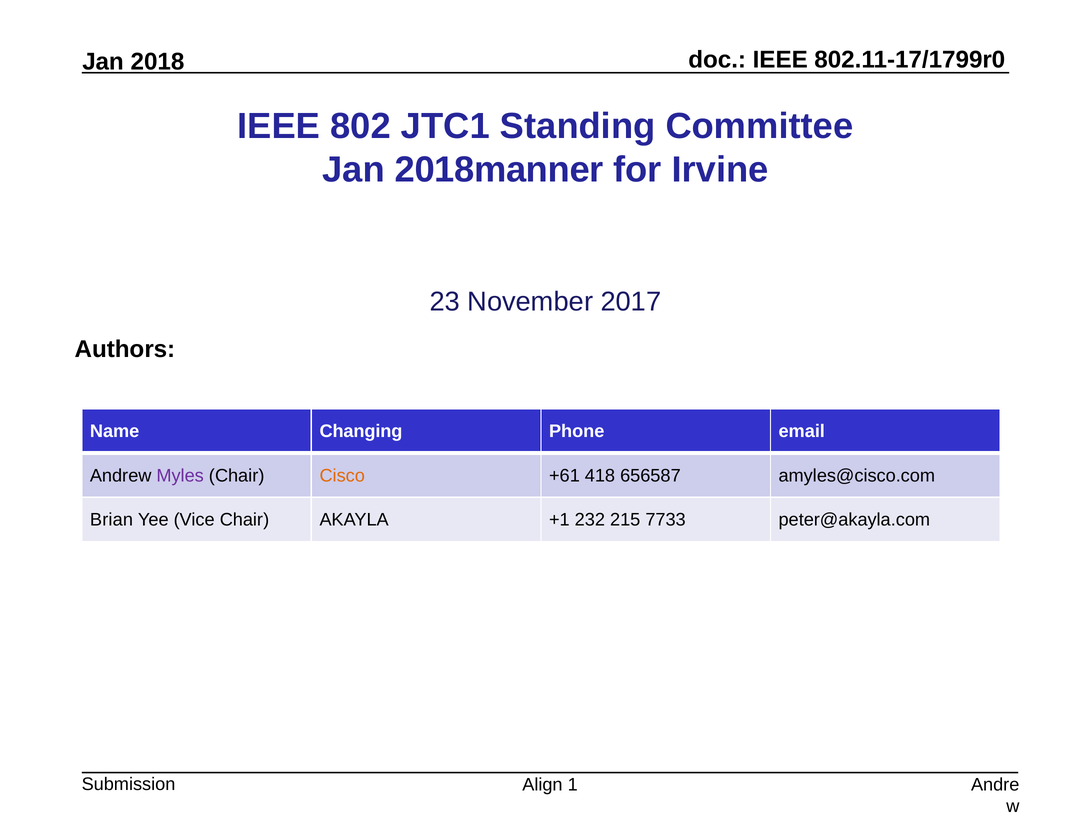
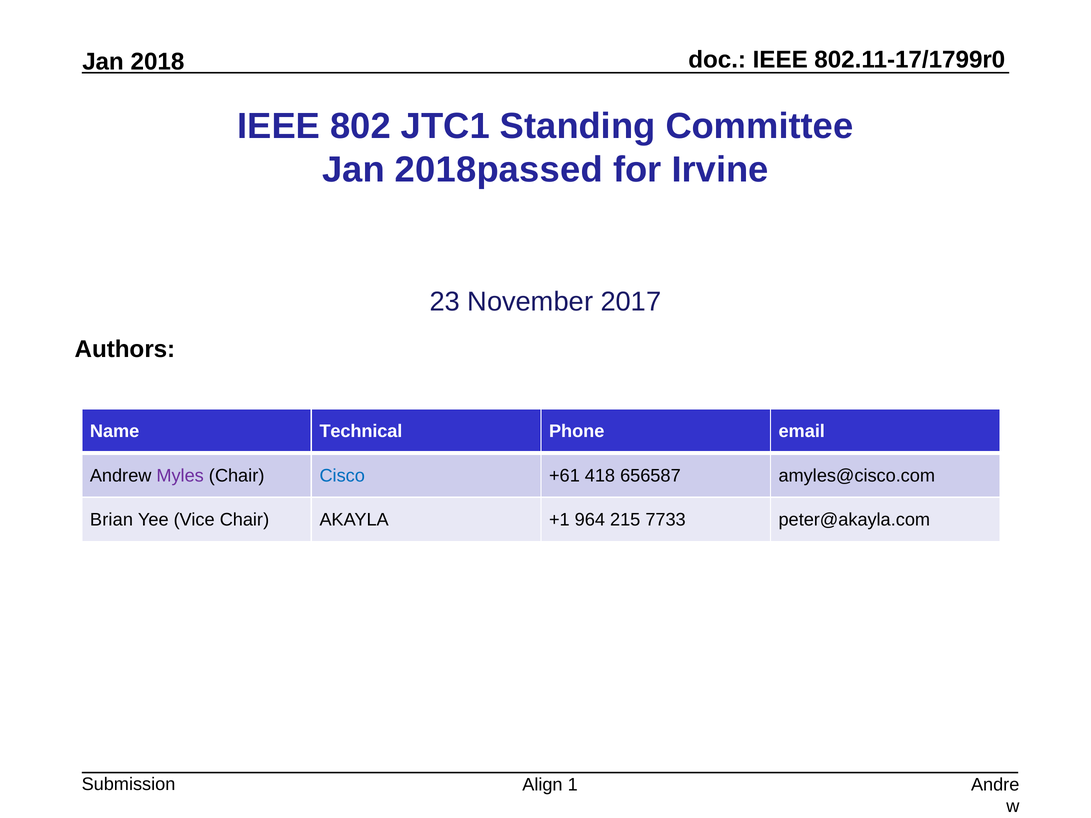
2018manner: 2018manner -> 2018passed
Changing: Changing -> Technical
Cisco at (342, 476) colour: orange -> blue
232: 232 -> 964
